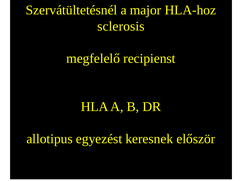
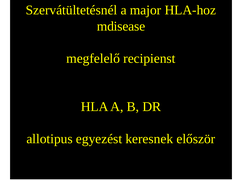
sclerosis: sclerosis -> mdisease
